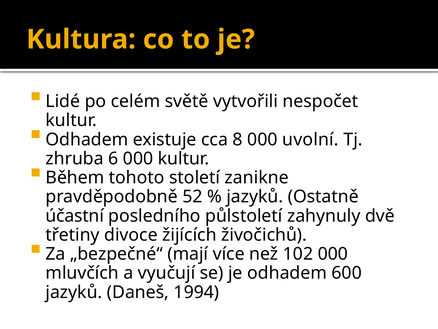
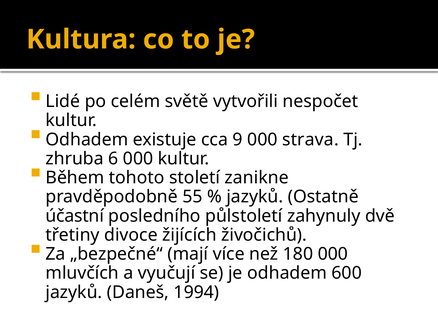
8: 8 -> 9
uvolní: uvolní -> strava
52: 52 -> 55
102: 102 -> 180
